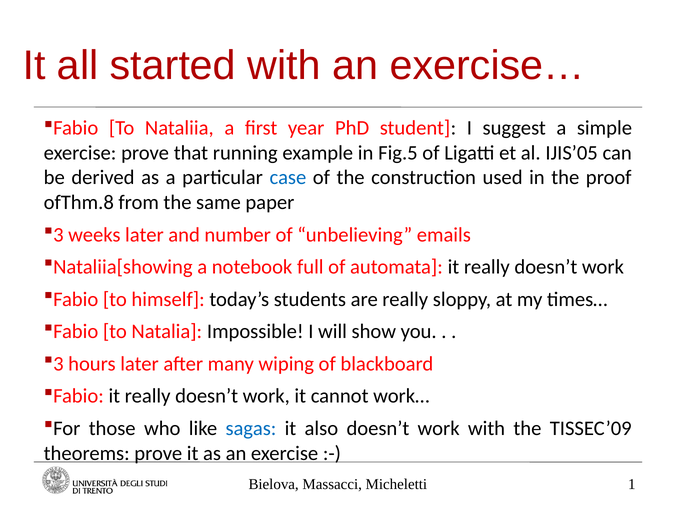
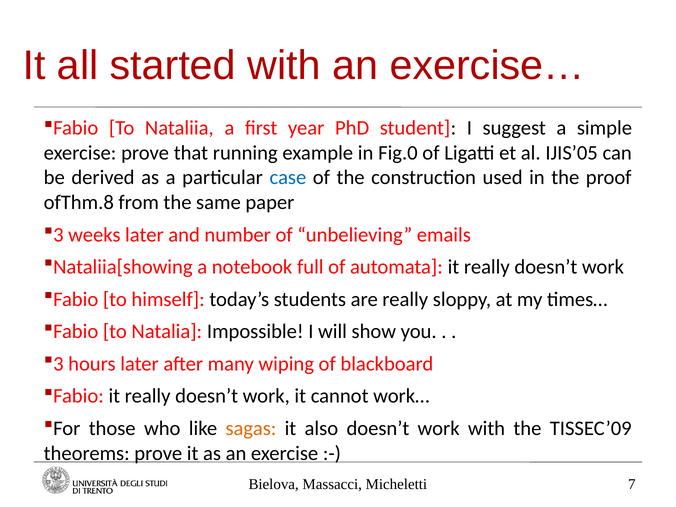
Fig.5: Fig.5 -> Fig.0
sagas colour: blue -> orange
1: 1 -> 7
